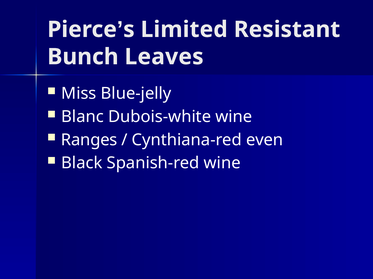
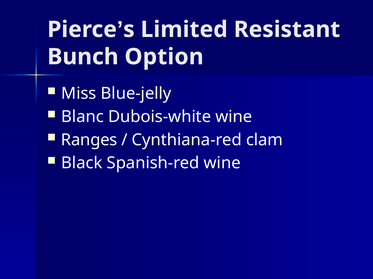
Leaves: Leaves -> Option
even: even -> clam
